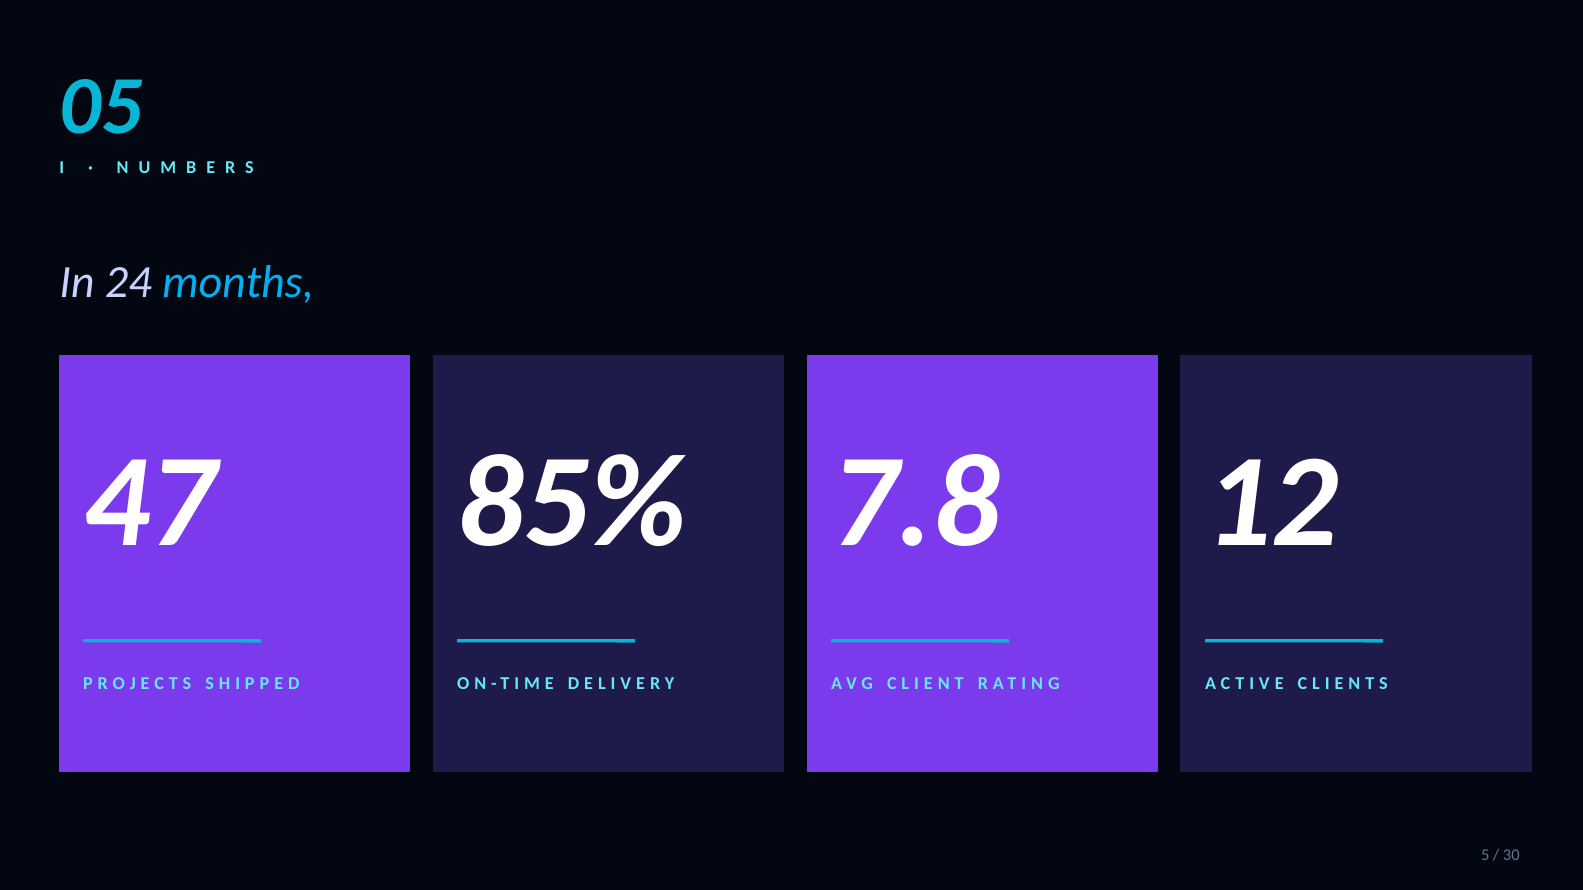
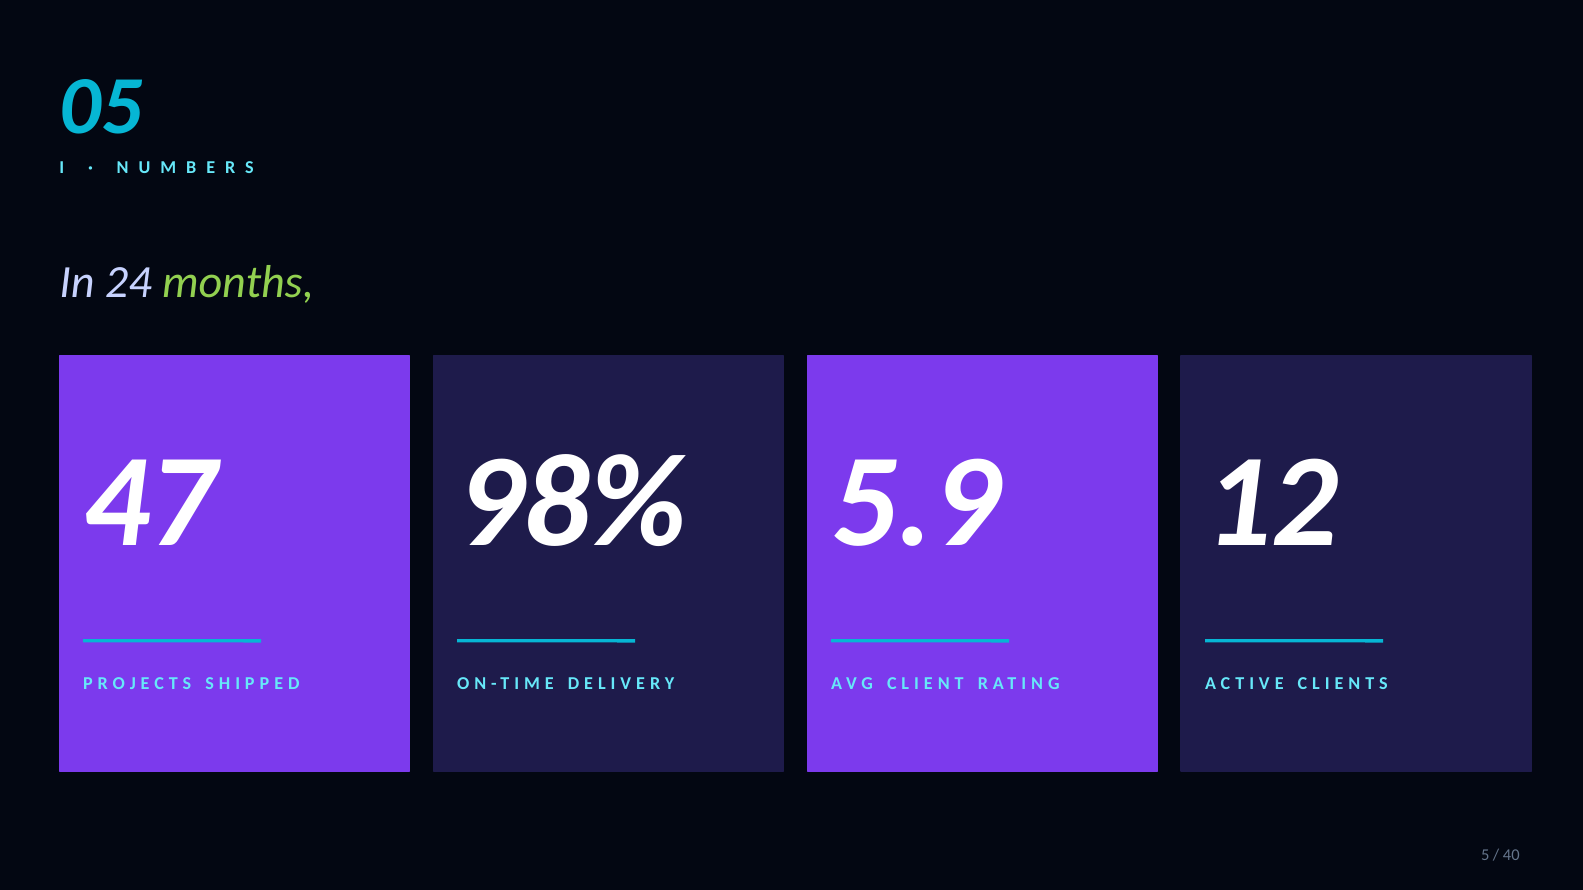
months colour: light blue -> light green
85%: 85% -> 98%
7.8: 7.8 -> 5.9
30: 30 -> 40
